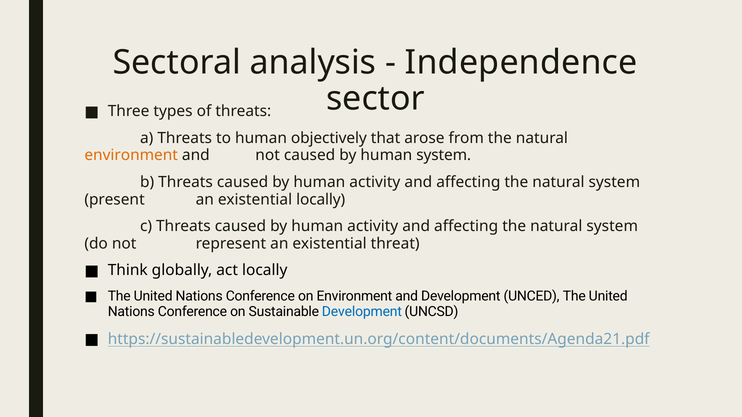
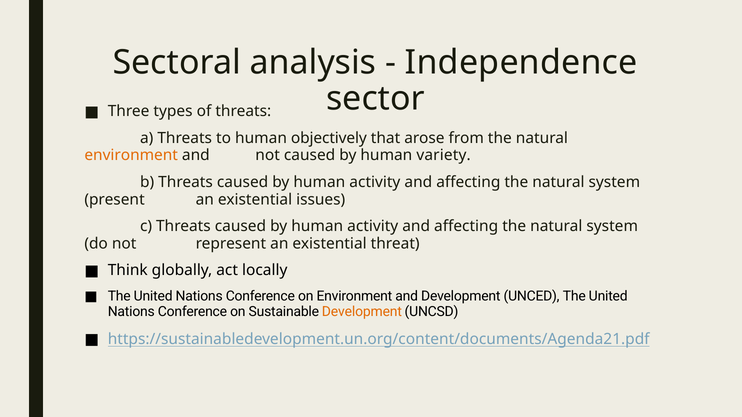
human system: system -> variety
existential locally: locally -> issues
Development at (362, 312) colour: blue -> orange
